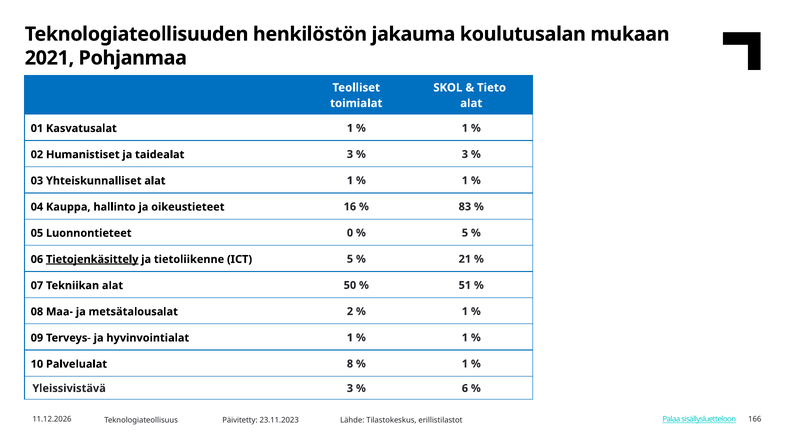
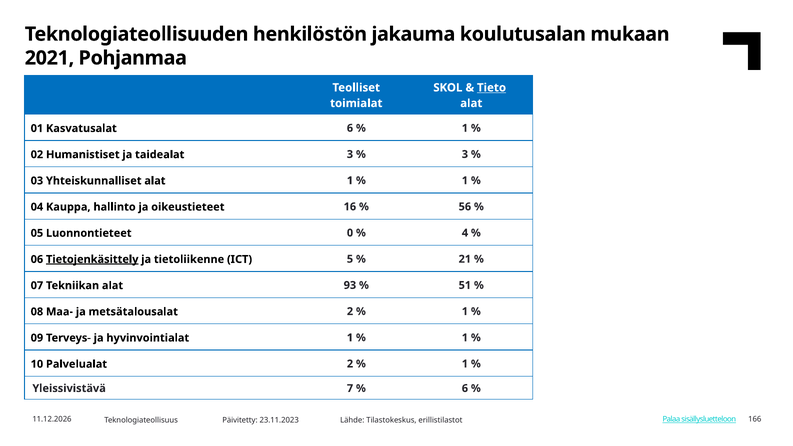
Tieto underline: none -> present
Kasvatusalat 1: 1 -> 6
83: 83 -> 56
5 at (465, 233): 5 -> 4
50: 50 -> 93
Palvelualat 8: 8 -> 2
Yleissivistävä 3: 3 -> 7
